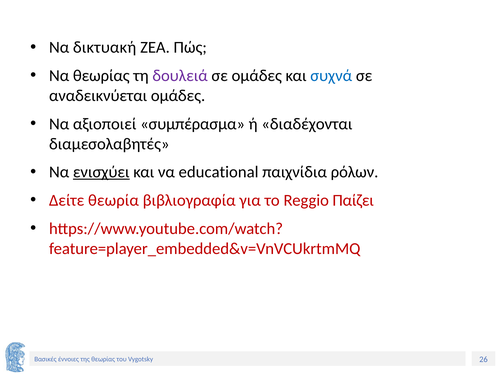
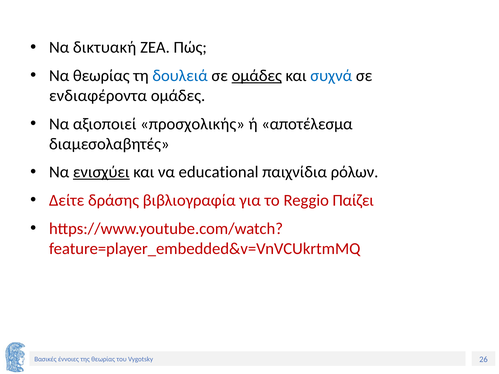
δουλειά colour: purple -> blue
ομάδες at (257, 76) underline: none -> present
αναδεικνύεται: αναδεικνύεται -> ενδιαφέροντα
συμπέρασμα: συμπέρασμα -> προσχολικής
διαδέχονται: διαδέχονται -> αποτέλεσμα
θεωρία: θεωρία -> δράσης
